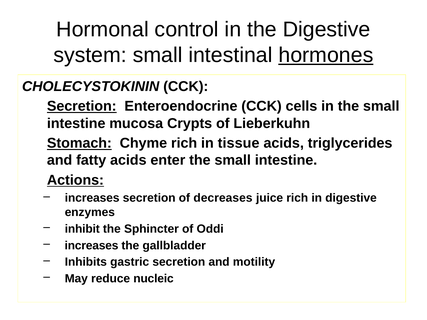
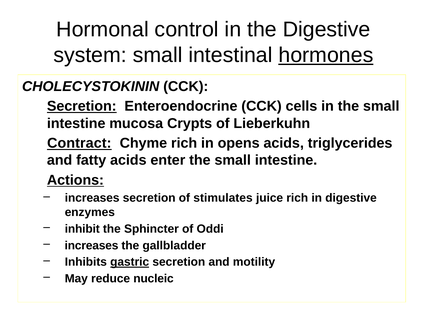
Stomach: Stomach -> Contract
tissue: tissue -> opens
decreases: decreases -> stimulates
gastric underline: none -> present
